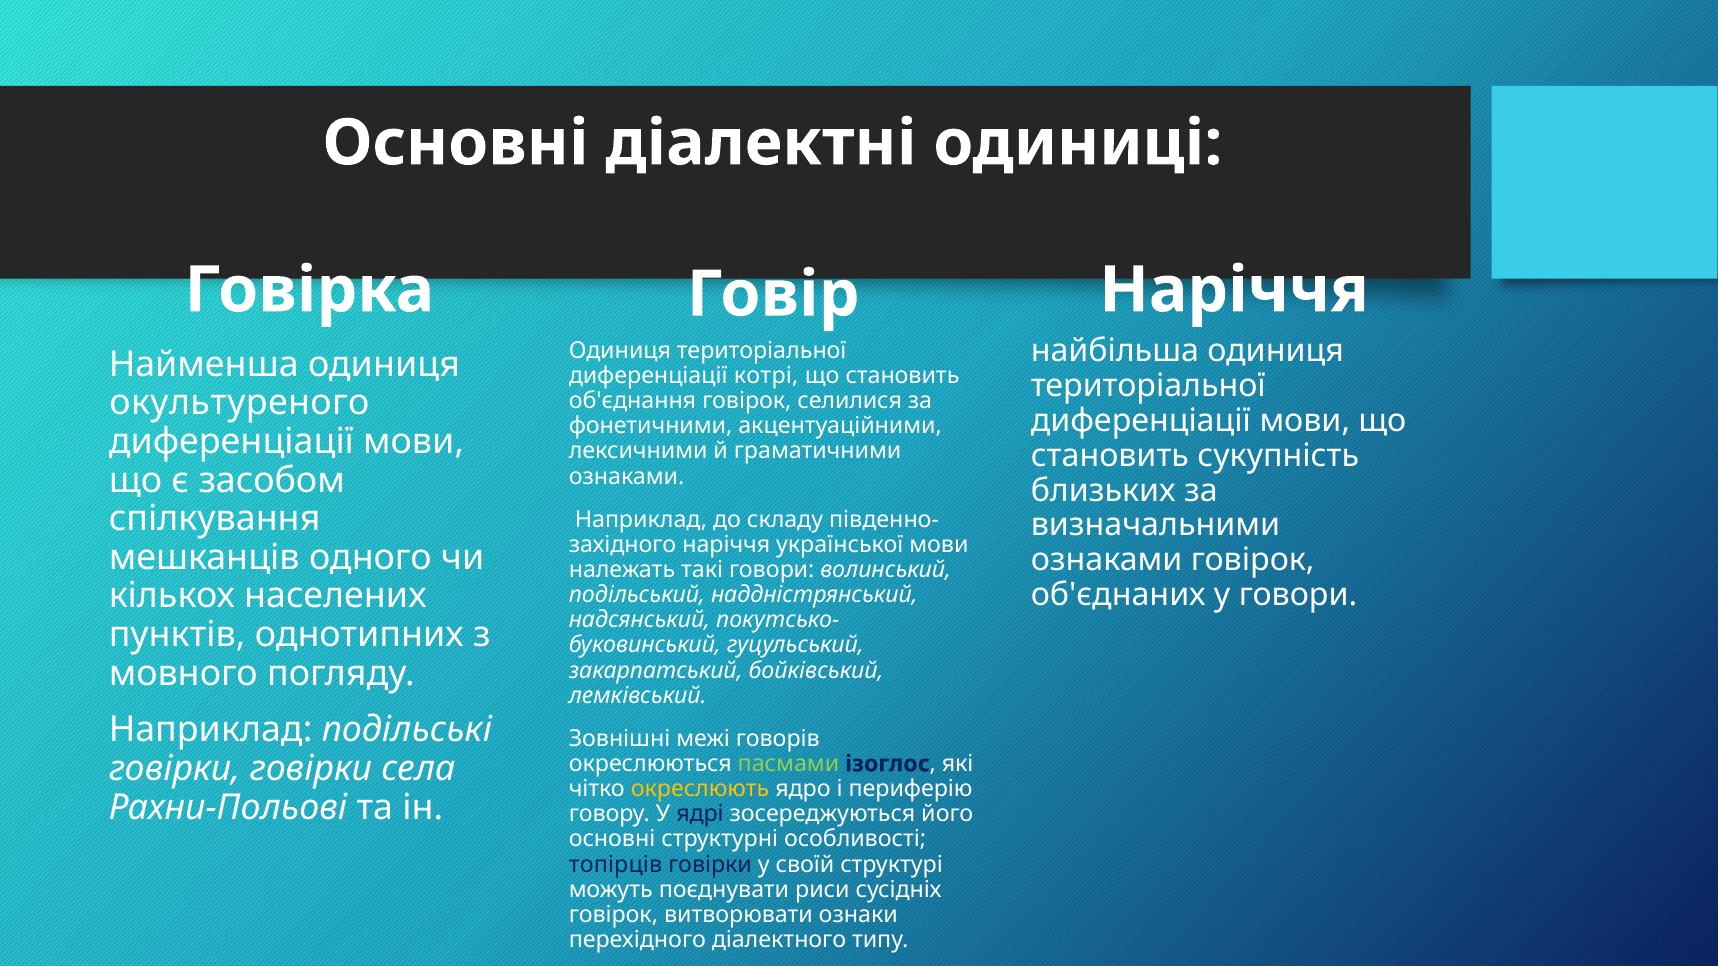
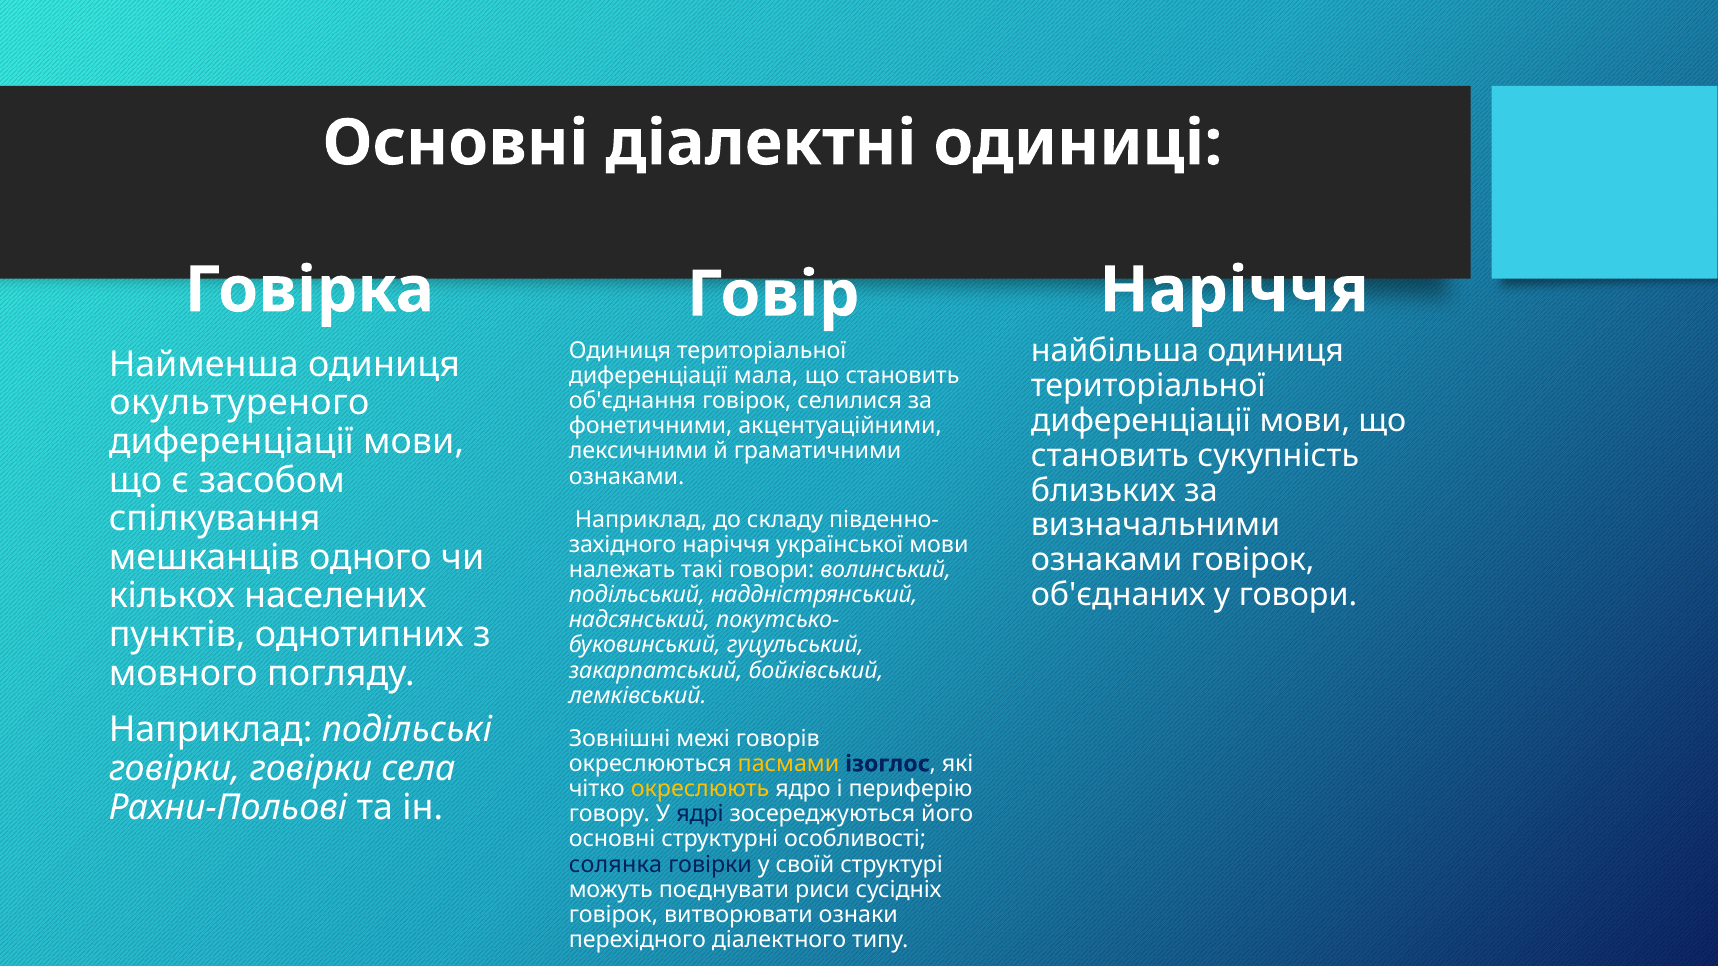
котрі: котрі -> мала
пасмами colour: light green -> yellow
топірців: топірців -> солянка
